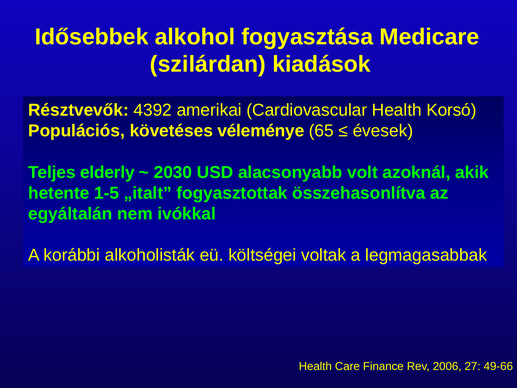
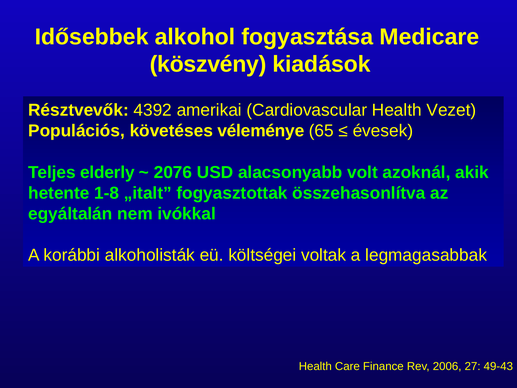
szilárdan: szilárdan -> köszvény
Korsó: Korsó -> Vezet
2030: 2030 -> 2076
1-5: 1-5 -> 1-8
49-66: 49-66 -> 49-43
